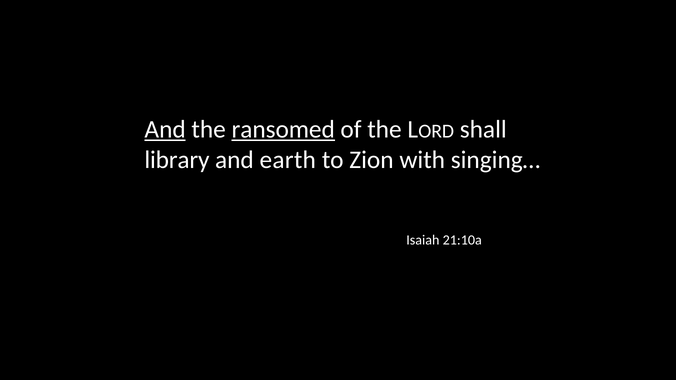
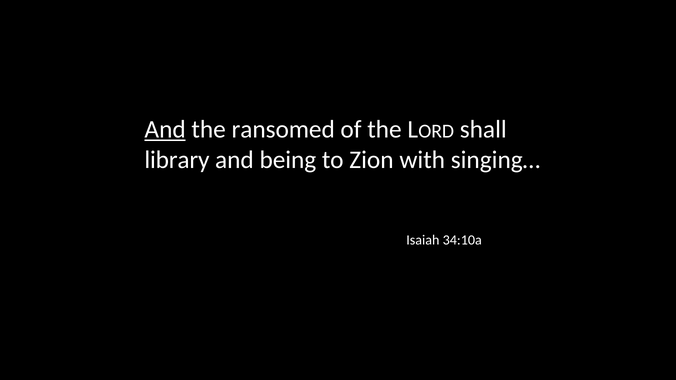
ransomed underline: present -> none
earth: earth -> being
21:10a: 21:10a -> 34:10a
